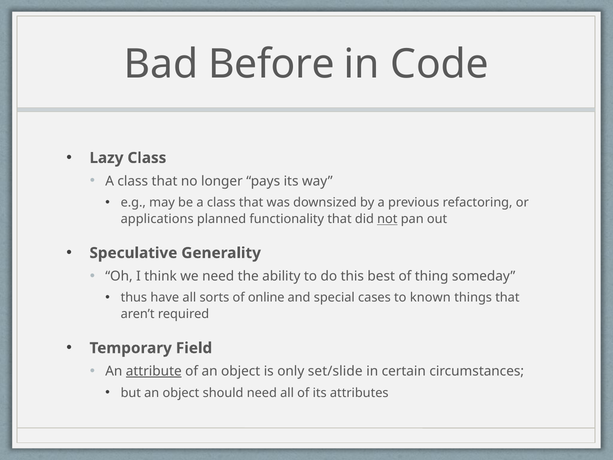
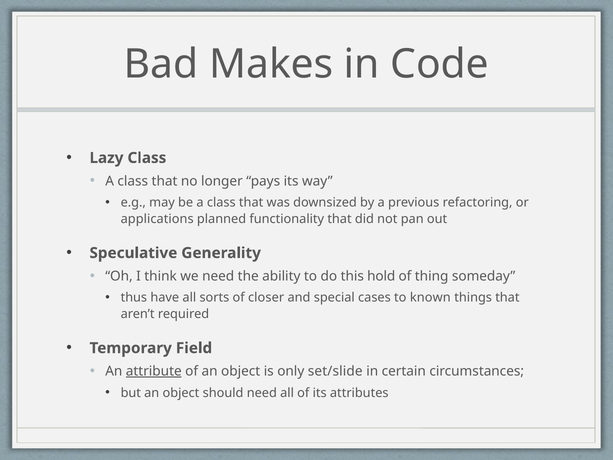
Before: Before -> Makes
not underline: present -> none
best: best -> hold
online: online -> closer
